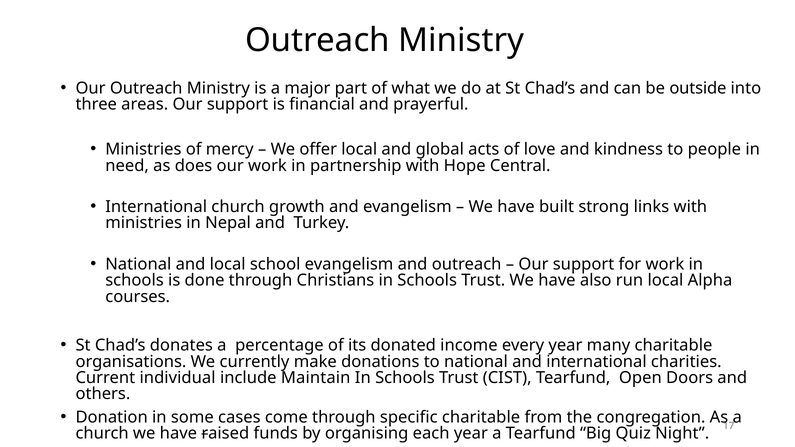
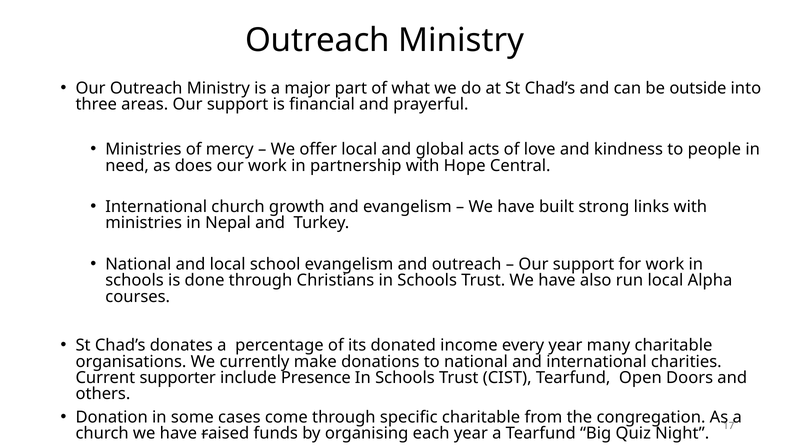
individual: individual -> supporter
Maintain: Maintain -> Presence
